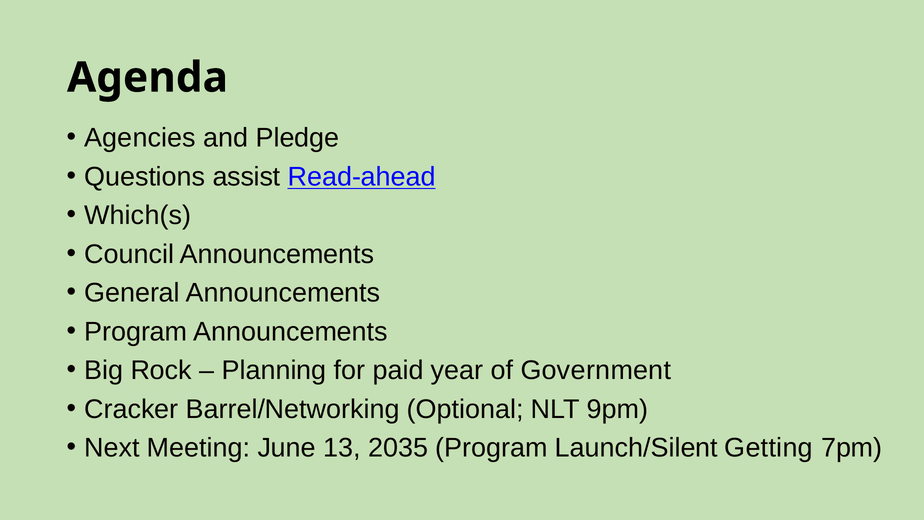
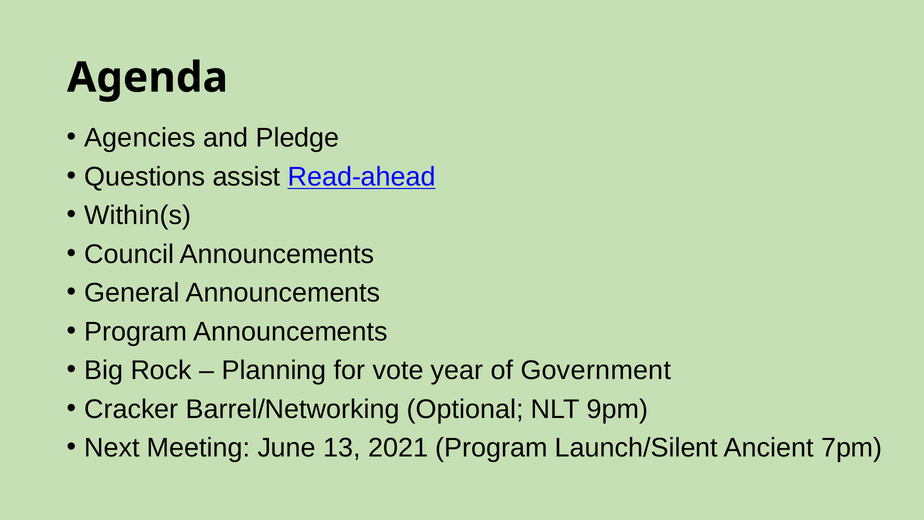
Which(s: Which(s -> Within(s
paid: paid -> vote
2035: 2035 -> 2021
Getting: Getting -> Ancient
